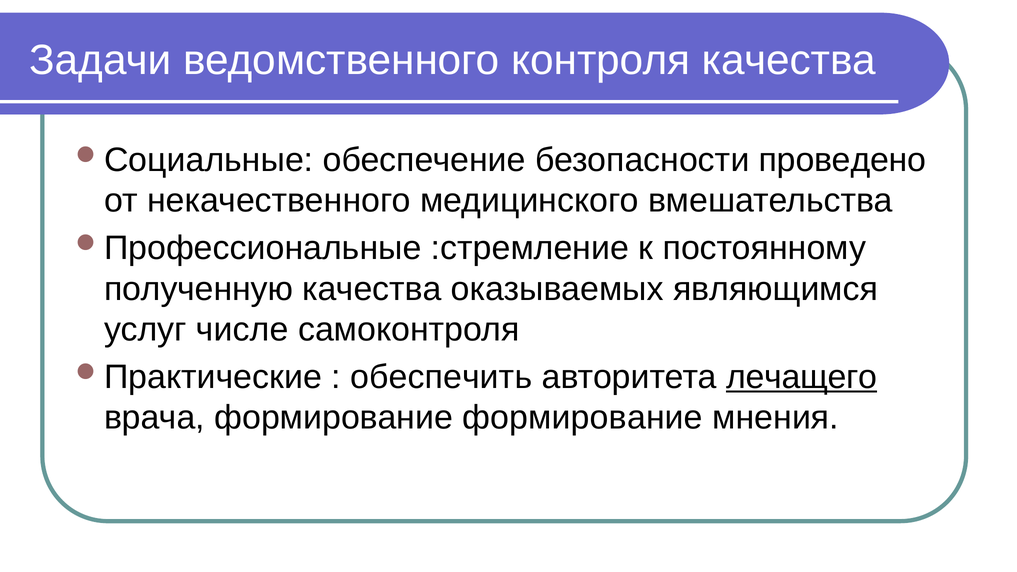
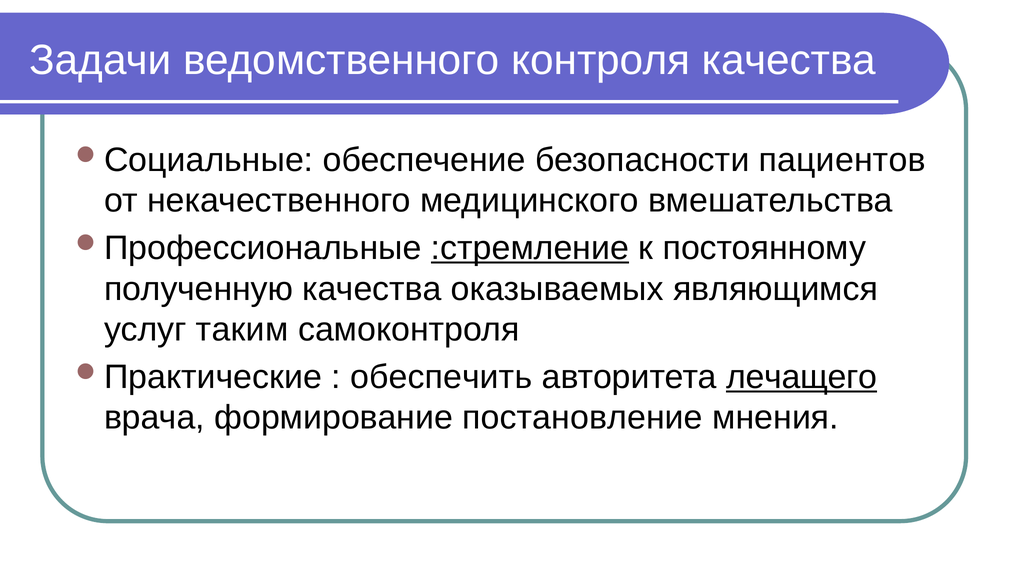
проведено: проведено -> пациентов
:стремление underline: none -> present
числе: числе -> таким
формирование формирование: формирование -> постановление
